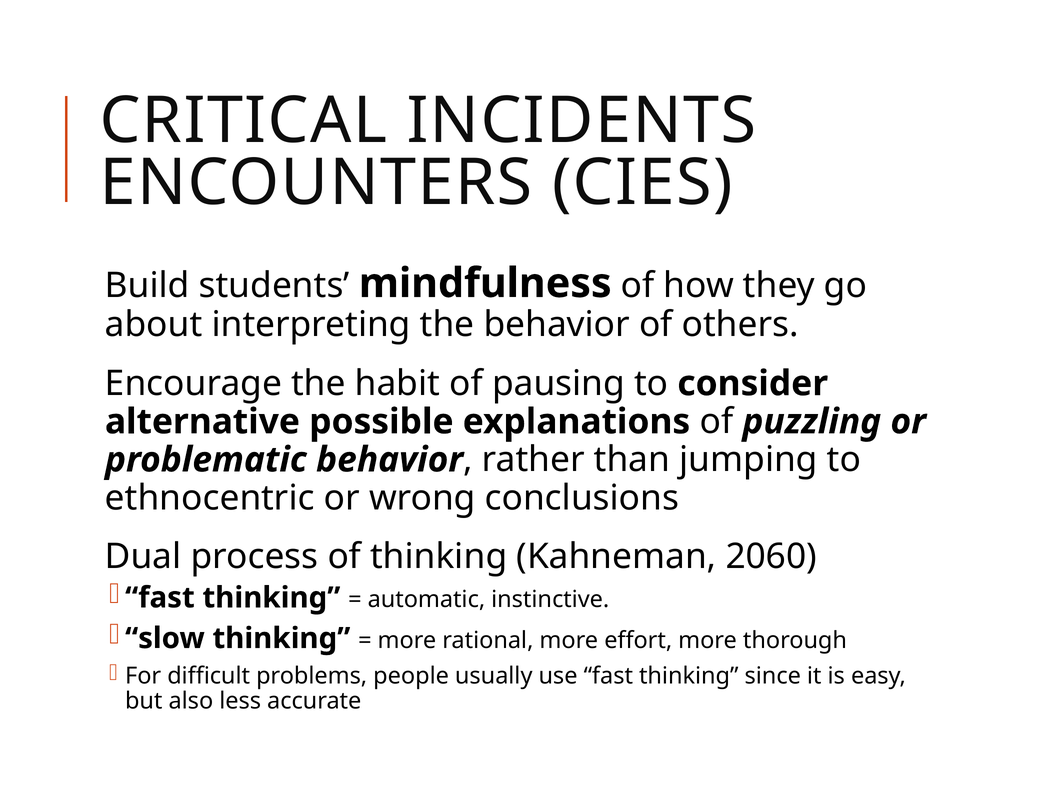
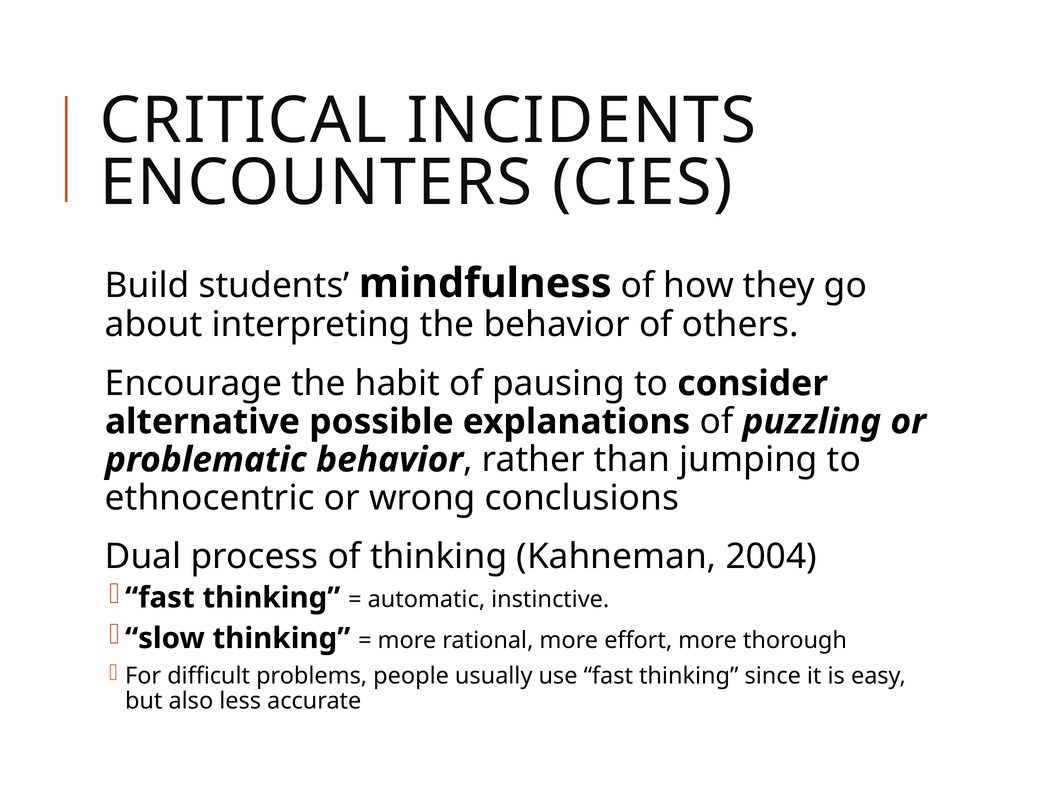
2060: 2060 -> 2004
